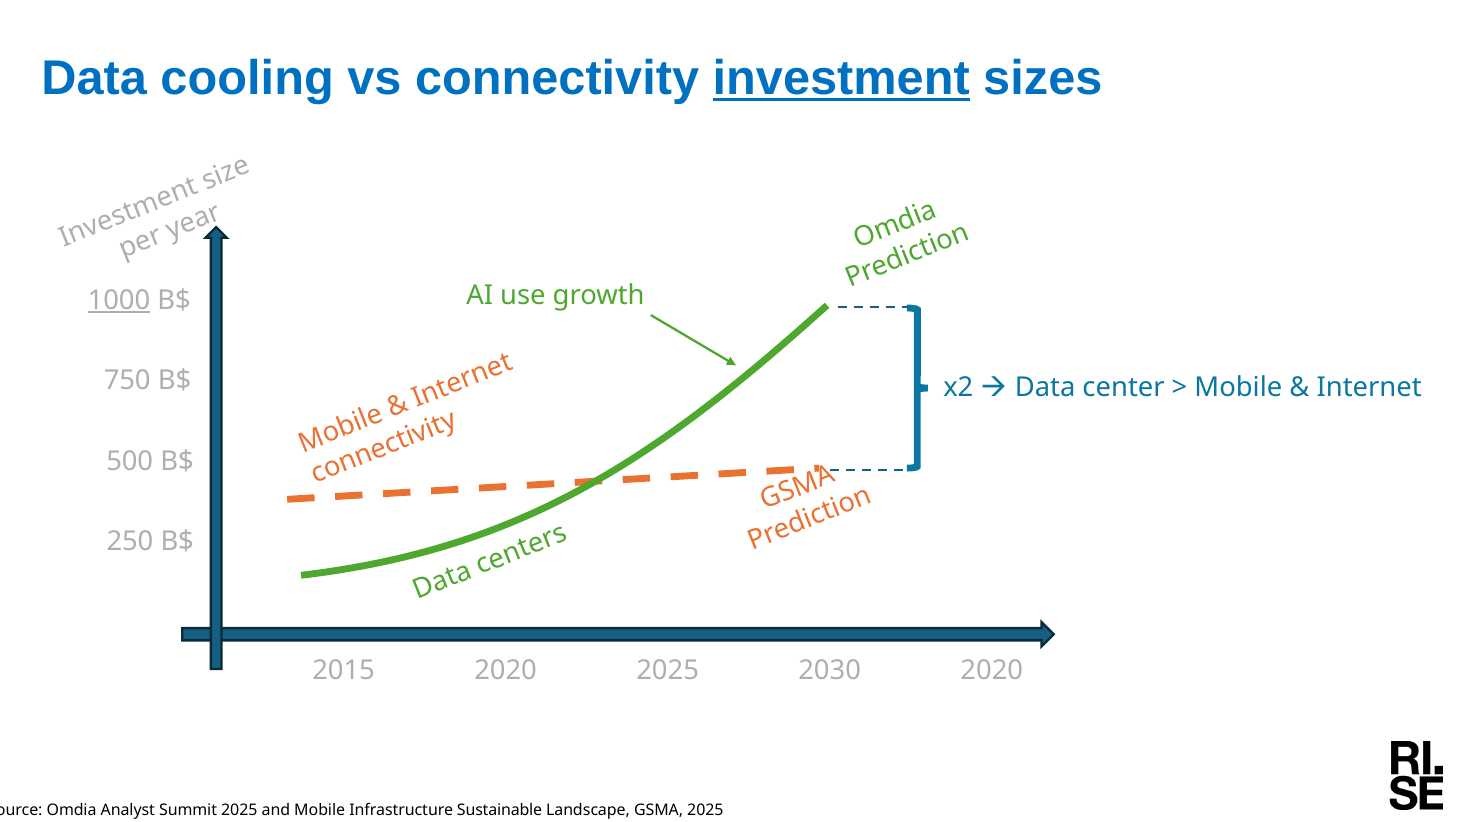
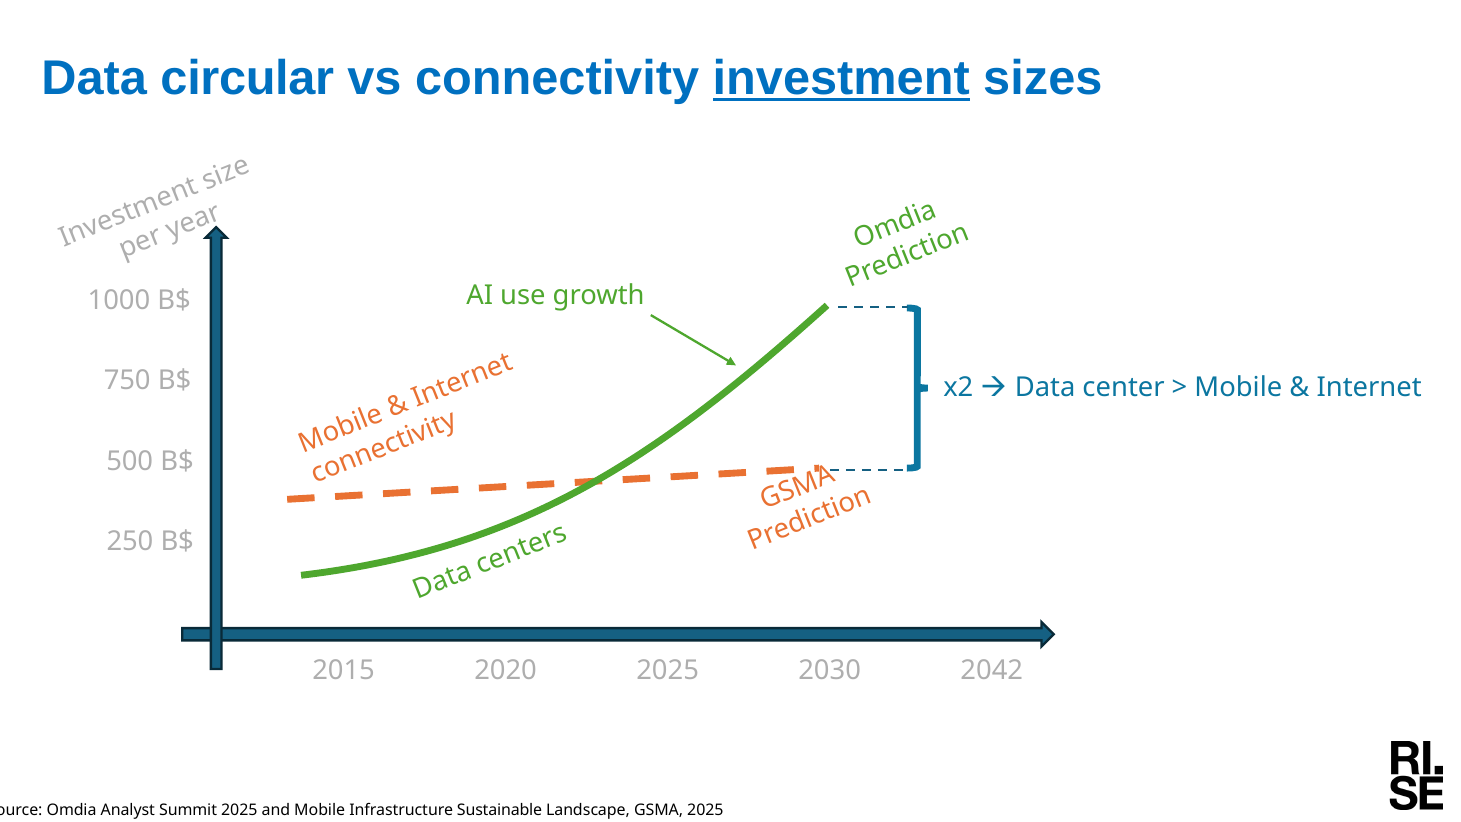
cooling: cooling -> circular
1000 underline: present -> none
2030 2020: 2020 -> 2042
